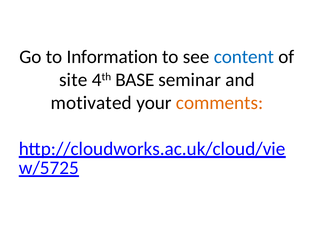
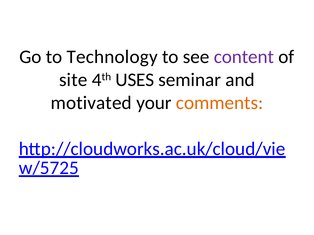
Information: Information -> Technology
content colour: blue -> purple
BASE: BASE -> USES
